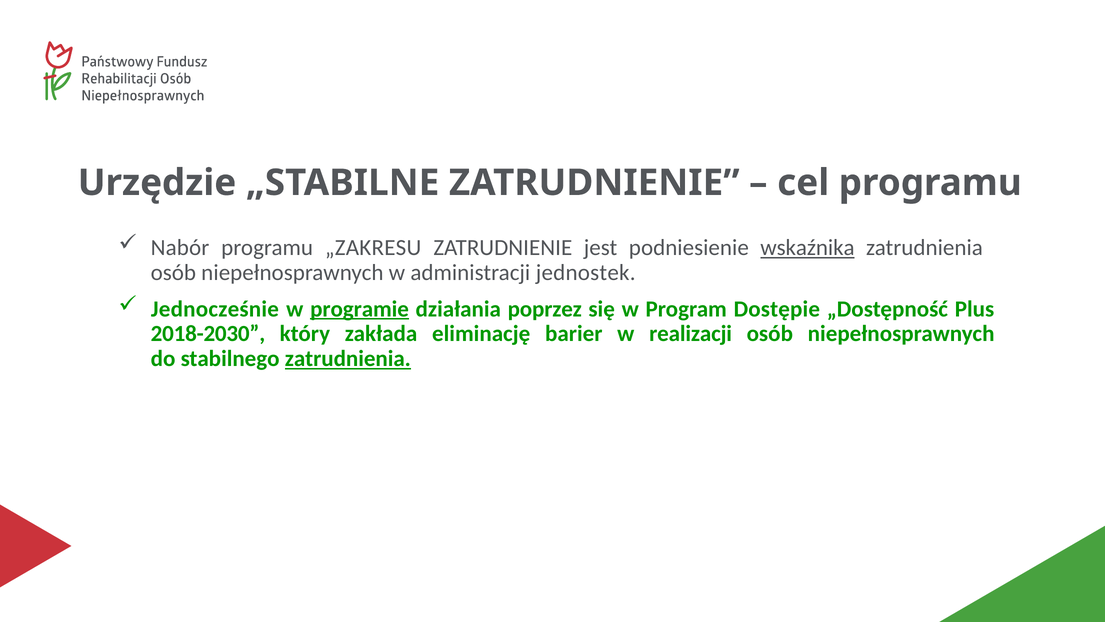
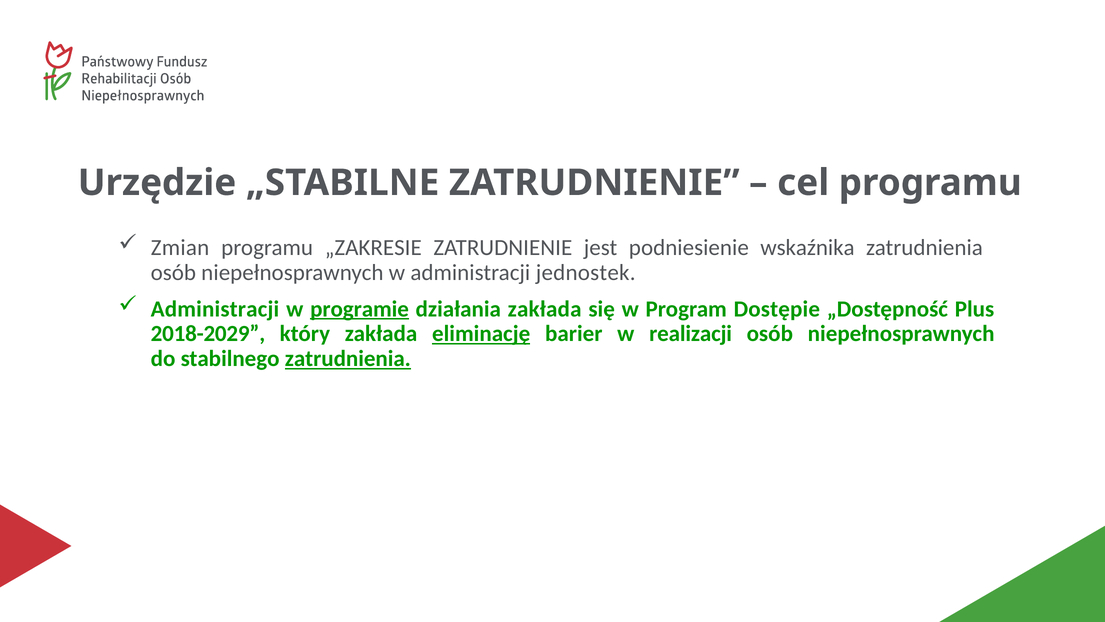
Nabór: Nabór -> Zmian
„ZAKRESU: „ZAKRESU -> „ZAKRESIE
wskaźnika underline: present -> none
Jednocześnie at (215, 309): Jednocześnie -> Administracji
działania poprzez: poprzez -> zakłada
2018-2030: 2018-2030 -> 2018-2029
eliminację underline: none -> present
